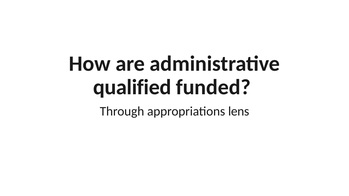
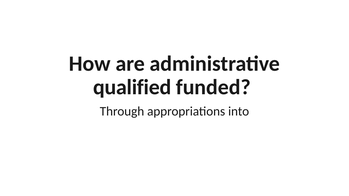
lens: lens -> into
